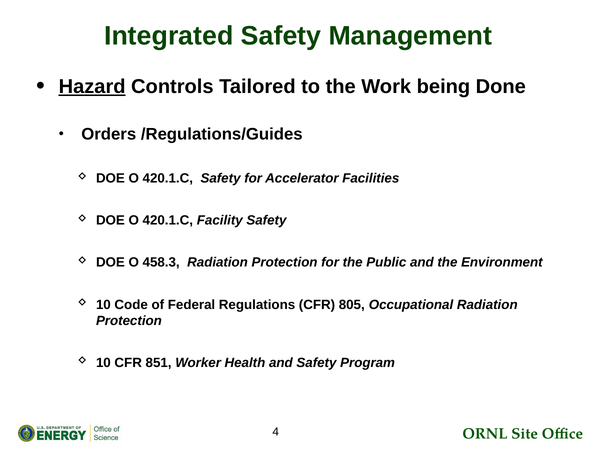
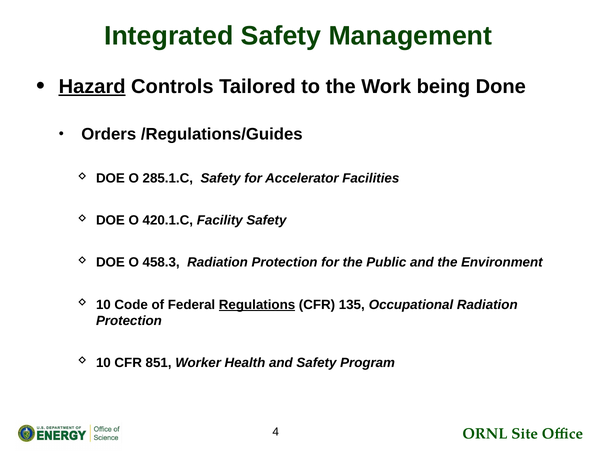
420.1.C at (168, 179): 420.1.C -> 285.1.C
Regulations underline: none -> present
805: 805 -> 135
